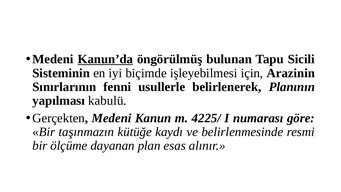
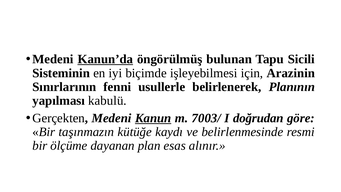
Kanun underline: none -> present
4225/: 4225/ -> 7003/
numarası: numarası -> doğrudan
